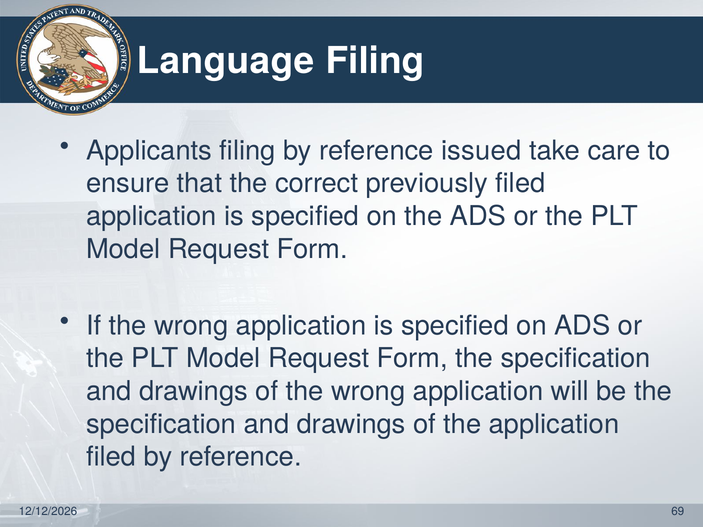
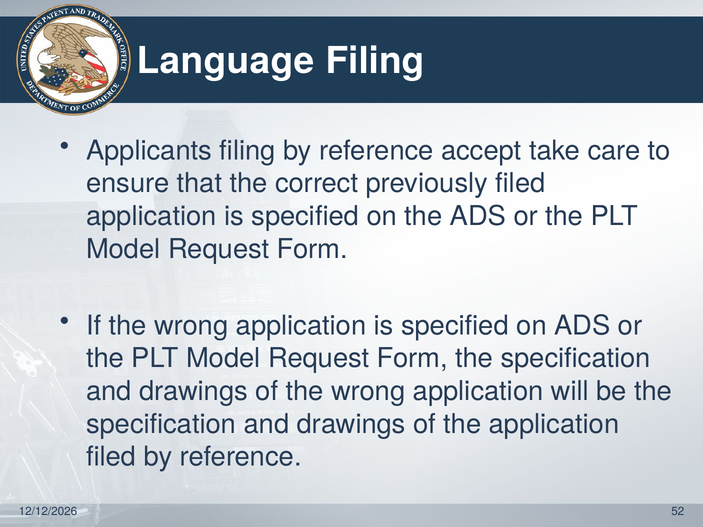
issued: issued -> accept
69: 69 -> 52
